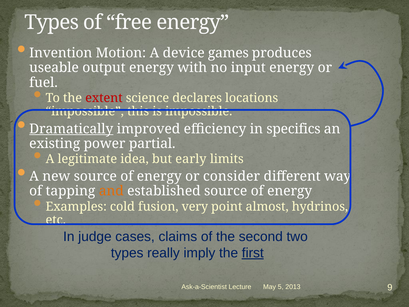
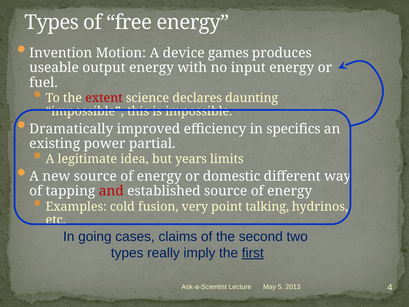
locations: locations -> daunting
Dramatically underline: present -> none
early: early -> years
consider: consider -> domestic
and colour: orange -> red
almost: almost -> talking
judge: judge -> going
9: 9 -> 4
